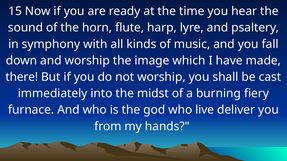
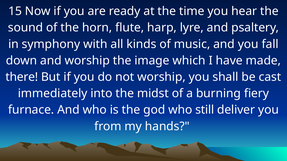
live: live -> still
